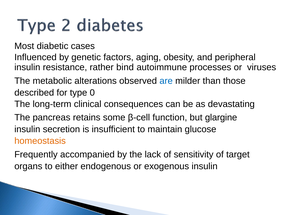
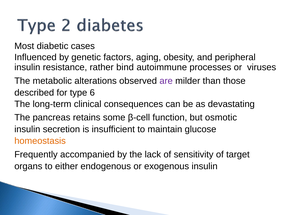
are colour: blue -> purple
0: 0 -> 6
glargine: glargine -> osmotic
